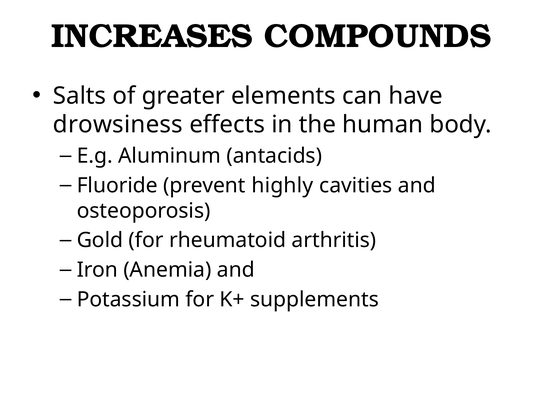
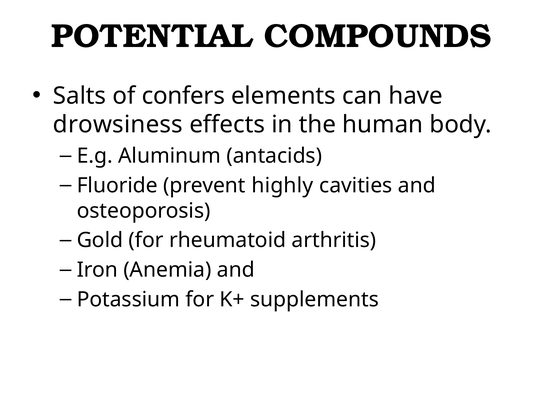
INCREASES: INCREASES -> POTENTIAL
greater: greater -> confers
